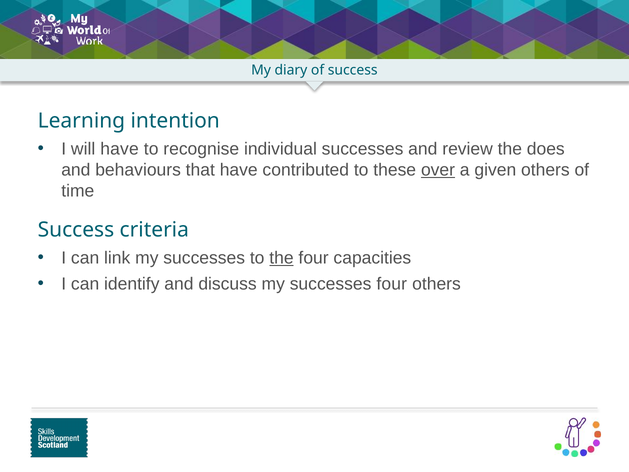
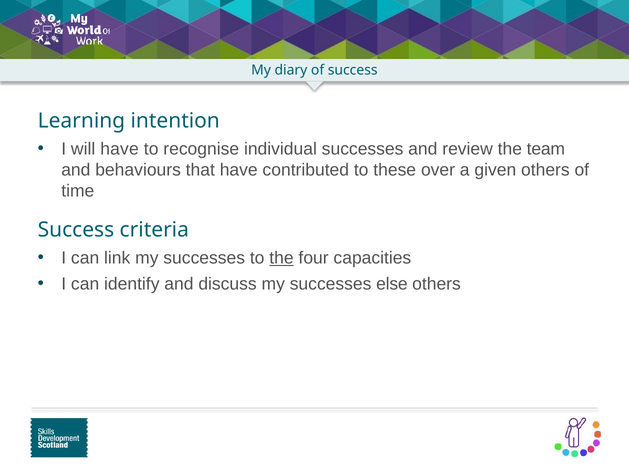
does: does -> team
over underline: present -> none
successes four: four -> else
